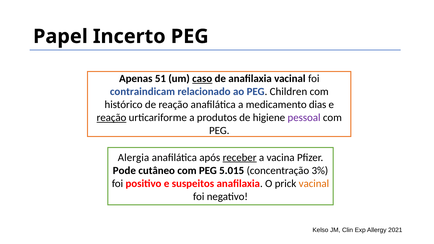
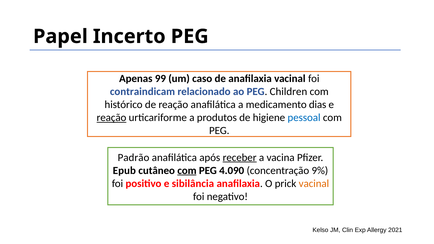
51: 51 -> 99
caso underline: present -> none
pessoal colour: purple -> blue
Alergia: Alergia -> Padrão
Pode: Pode -> Epub
com at (187, 171) underline: none -> present
5.015: 5.015 -> 4.090
3%: 3% -> 9%
suspeitos: suspeitos -> sibilância
